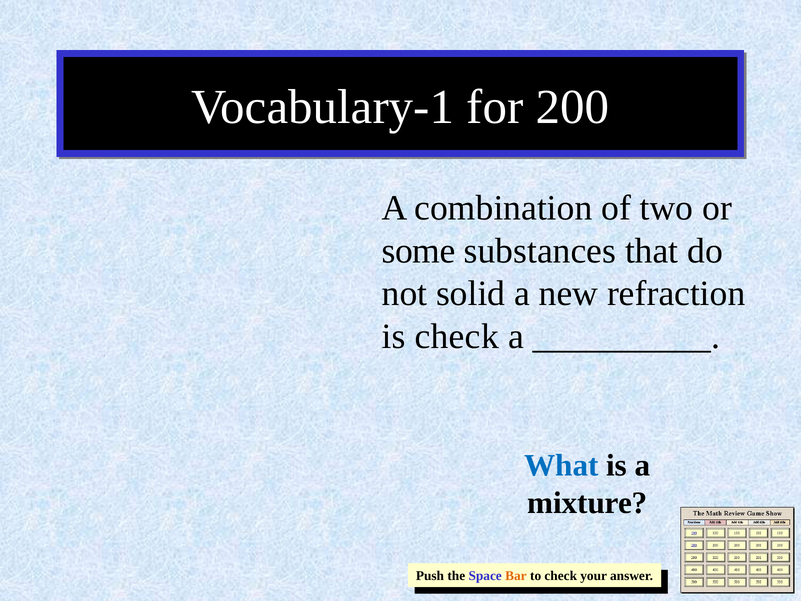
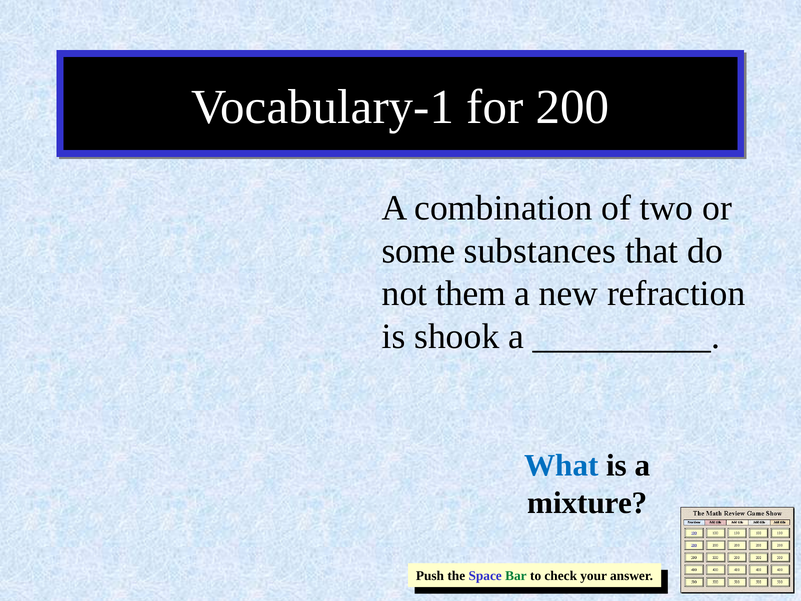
solid: solid -> them
is check: check -> shook
Bar at (516, 576) colour: orange -> green
